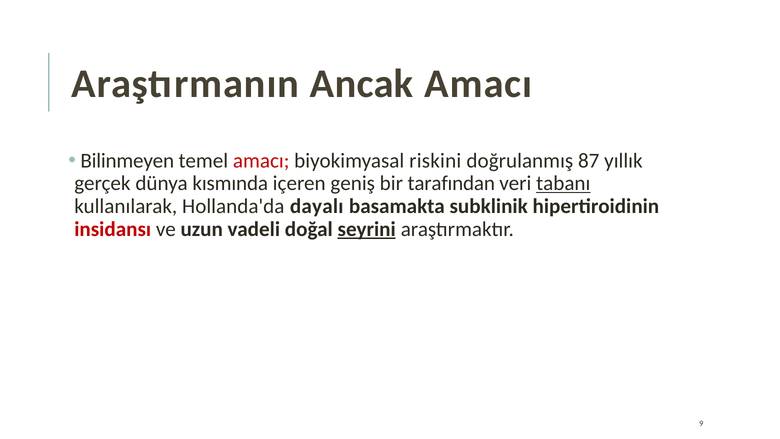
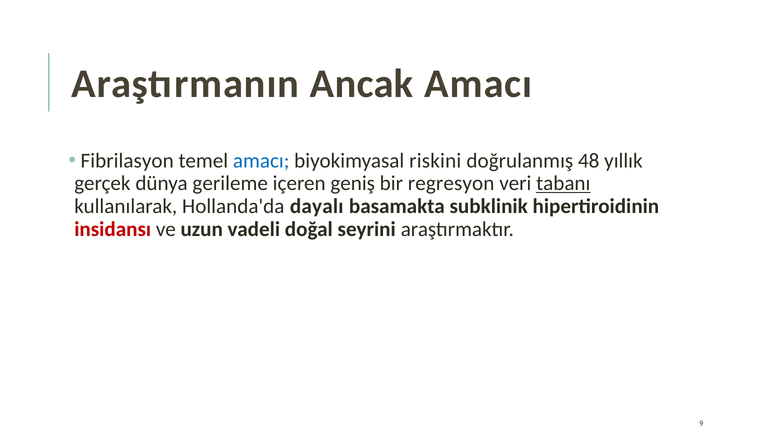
Bilinmeyen: Bilinmeyen -> Fibrilasyon
amacı at (261, 160) colour: red -> blue
87: 87 -> 48
kısmında: kısmında -> gerileme
tarafından: tarafından -> regresyon
seyrini underline: present -> none
